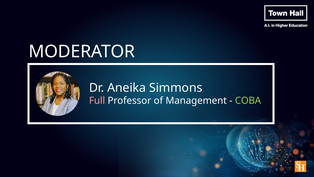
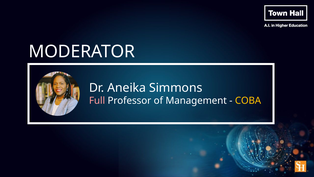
COBA colour: light green -> yellow
